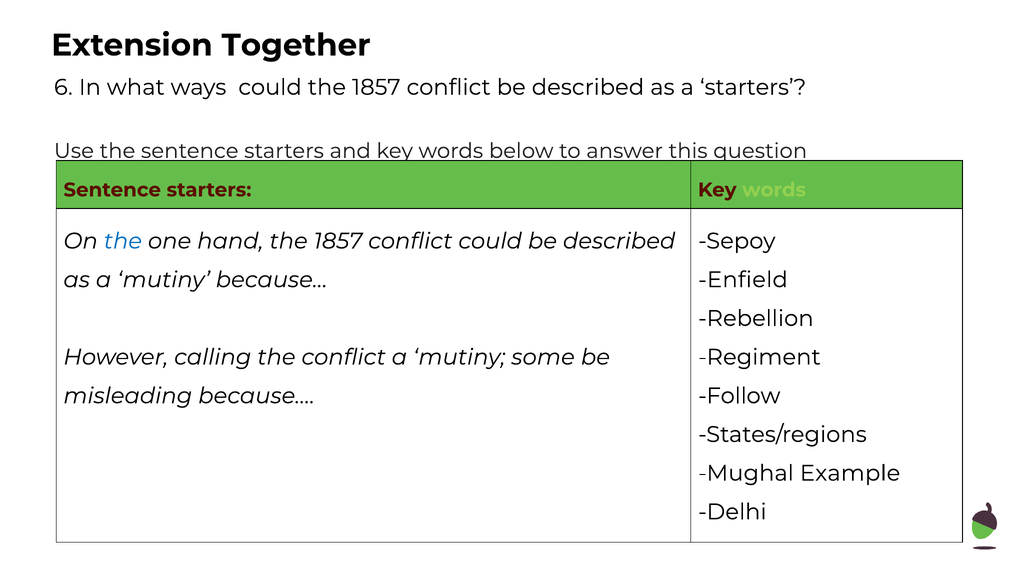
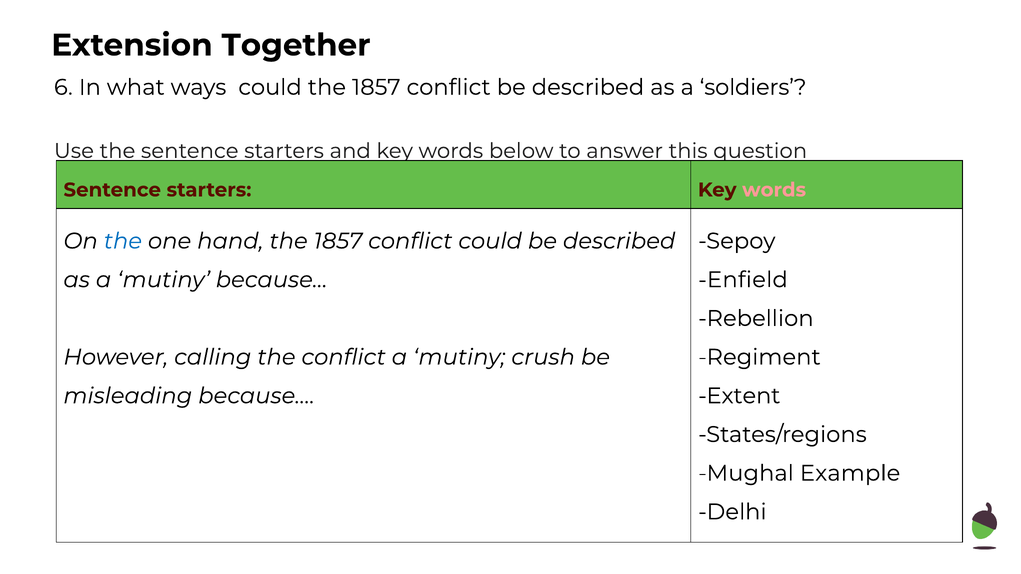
a starters: starters -> soldiers
words at (774, 190) colour: light green -> pink
some: some -> crush
Follow: Follow -> Extent
